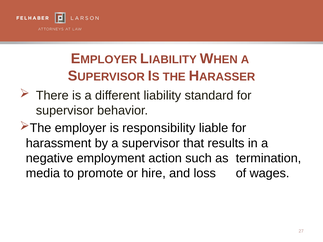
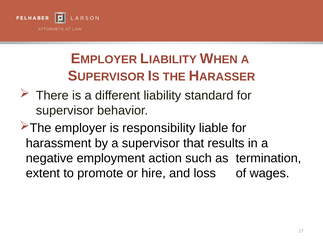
media: media -> extent
